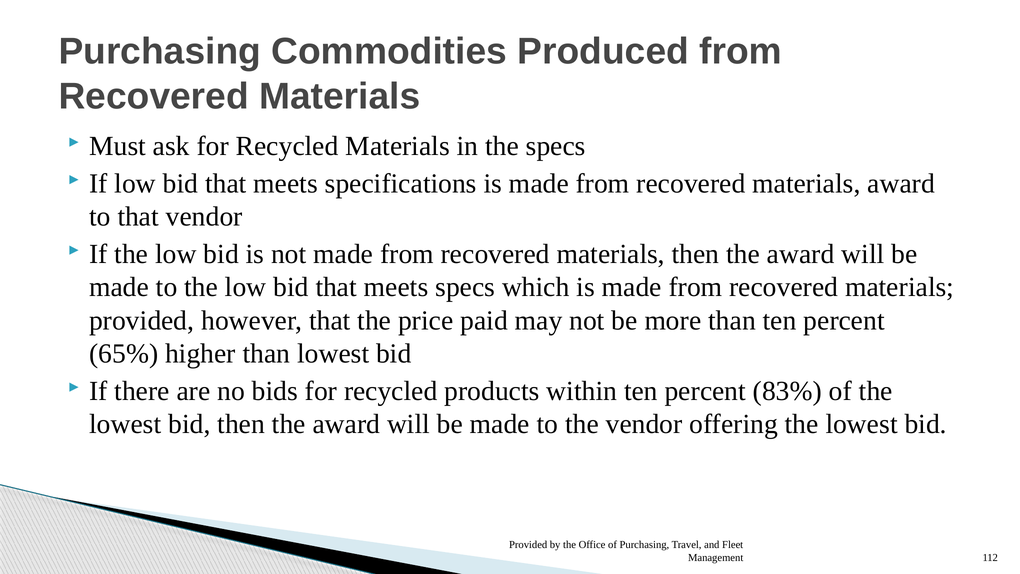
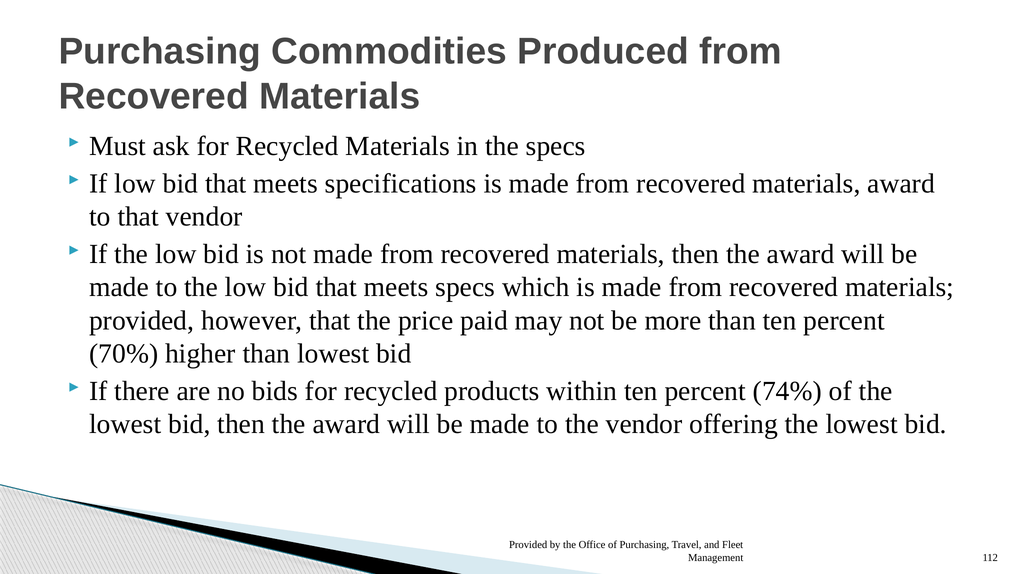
65%: 65% -> 70%
83%: 83% -> 74%
